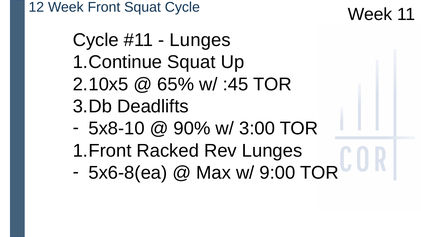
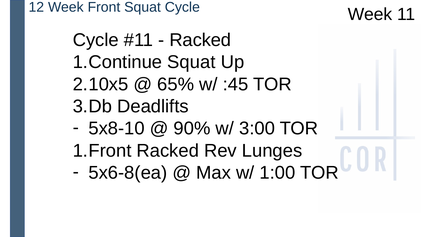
Lunges at (200, 40): Lunges -> Racked
9:00: 9:00 -> 1:00
